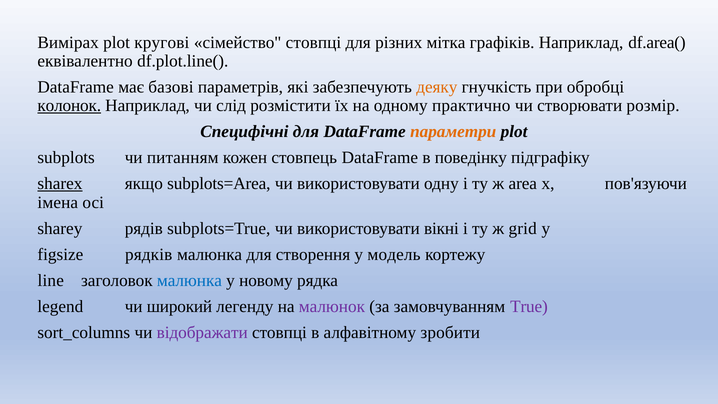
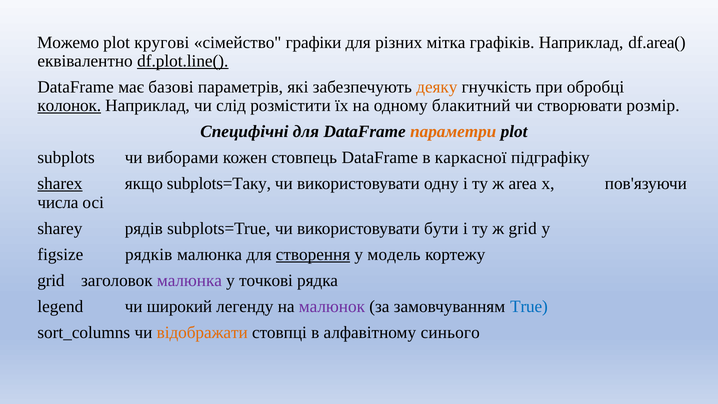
Вимірах: Вимірах -> Можемо
сімейство стовпці: стовпці -> графіки
df.plot.line( underline: none -> present
практично: практично -> блакитний
питанням: питанням -> виборами
поведінку: поведінку -> каркасної
subplots=Area: subplots=Area -> subplots=Таку
імена: імена -> числа
вікні: вікні -> бути
створення underline: none -> present
line at (51, 280): line -> grid
малюнка at (189, 280) colour: blue -> purple
новому: новому -> точкові
True colour: purple -> blue
відображати colour: purple -> orange
зробити: зробити -> синього
